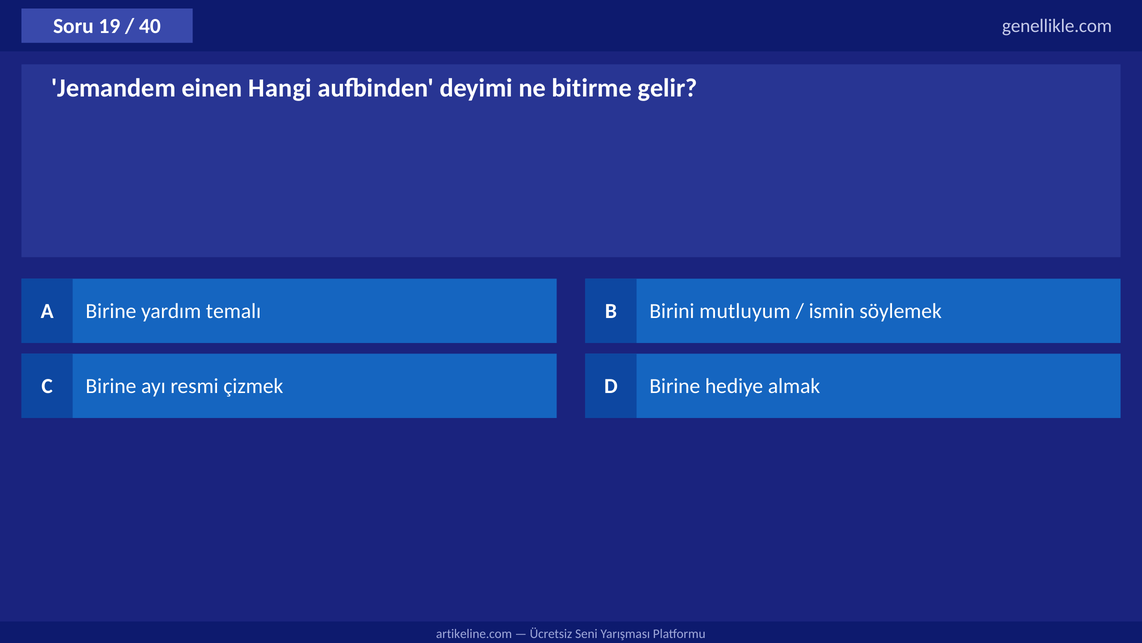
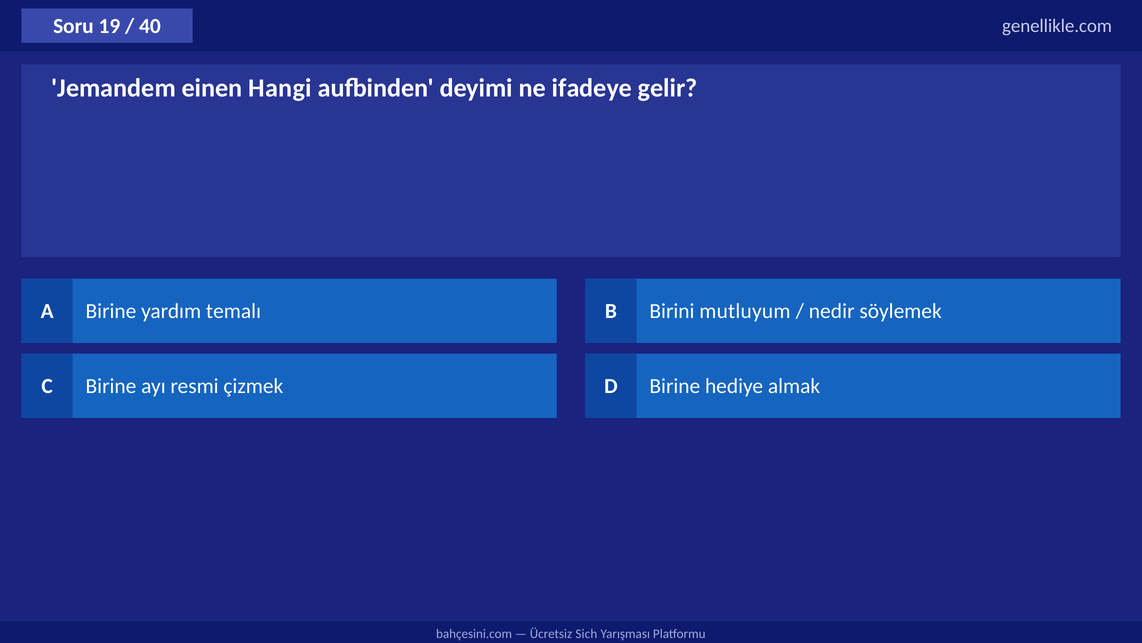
bitirme: bitirme -> ifadeye
ismin: ismin -> nedir
artikeline.com: artikeline.com -> bahçesini.com
Seni: Seni -> Sich
